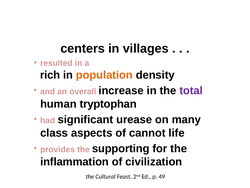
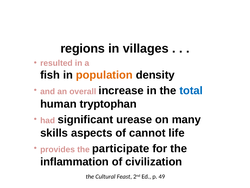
centers: centers -> regions
rich: rich -> fish
total colour: purple -> blue
class: class -> skills
supporting: supporting -> participate
